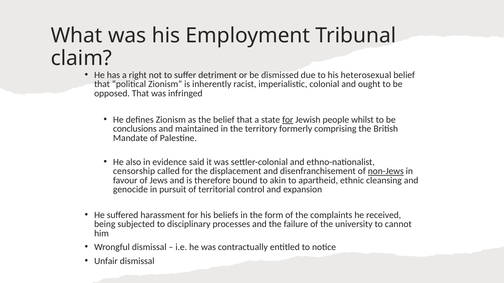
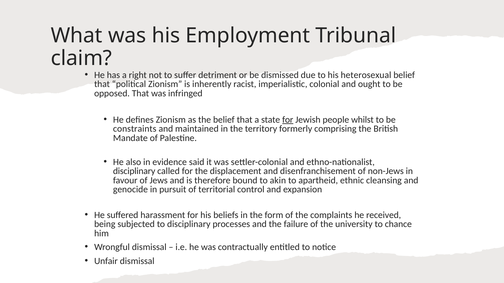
conclusions: conclusions -> constraints
censorship at (134, 172): censorship -> disciplinary
non-Jews underline: present -> none
cannot: cannot -> chance
